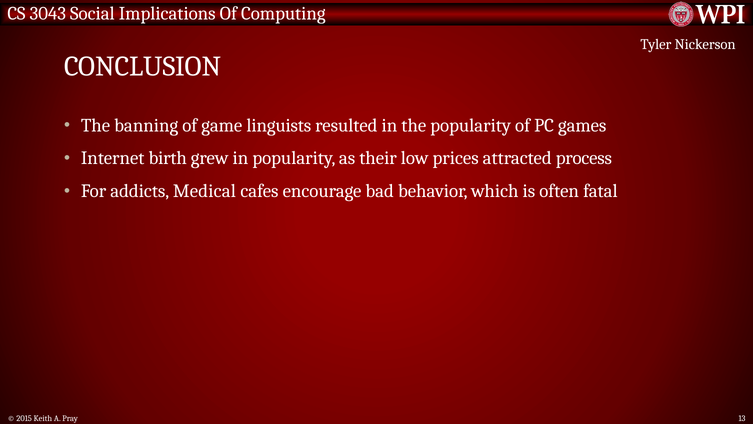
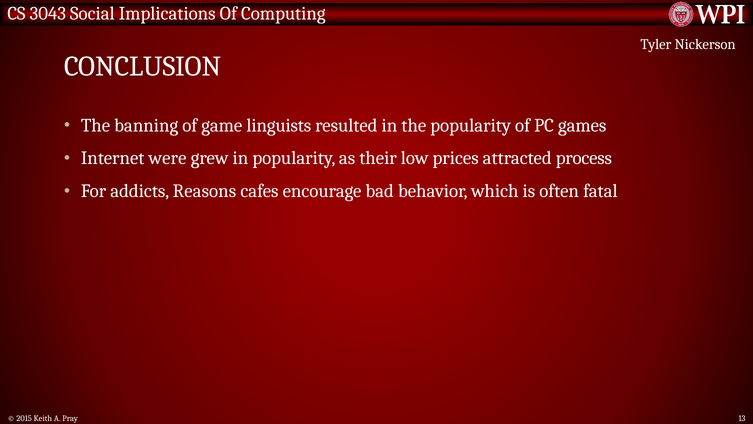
birth: birth -> were
Medical: Medical -> Reasons
